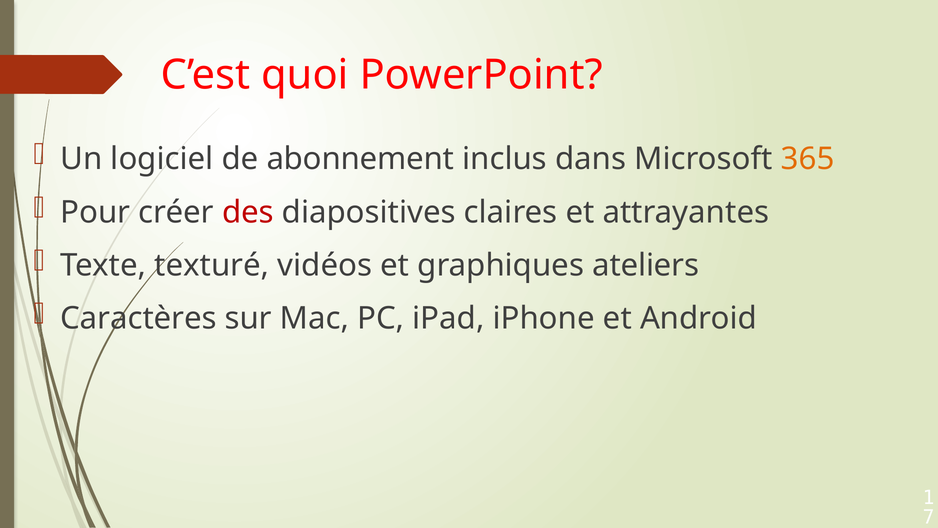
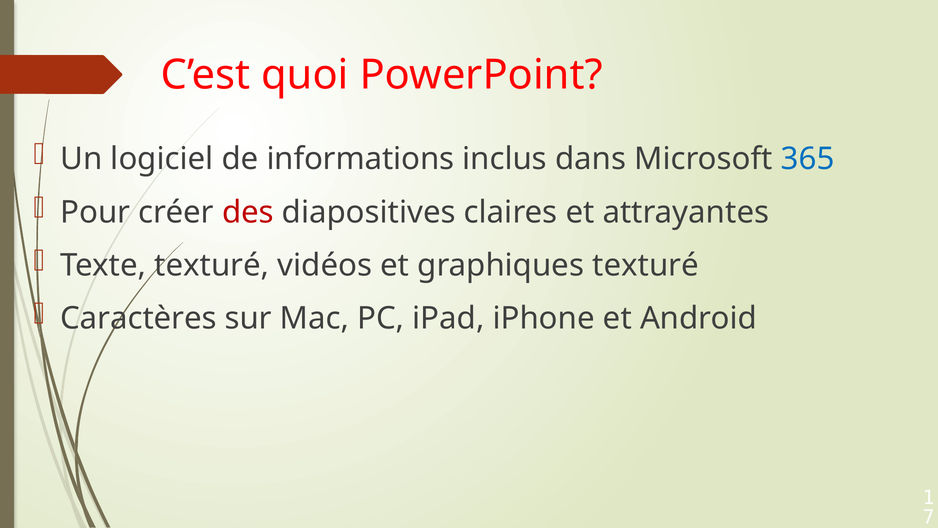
abonnement: abonnement -> informations
365 colour: orange -> blue
graphiques ateliers: ateliers -> texturé
